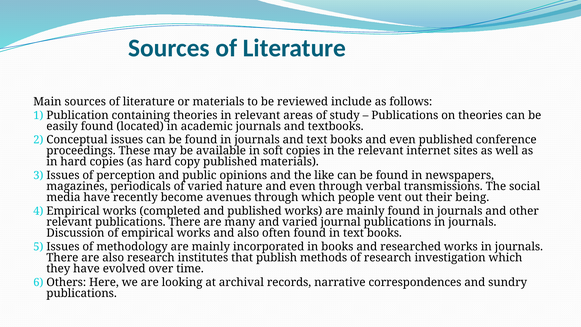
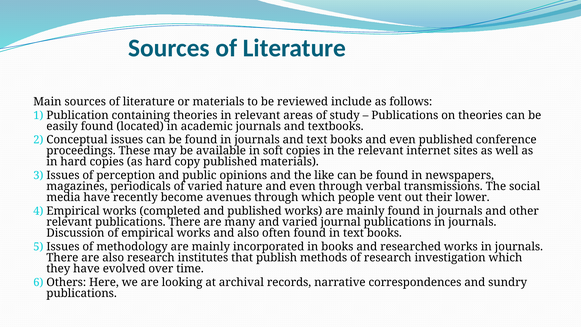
being: being -> lower
